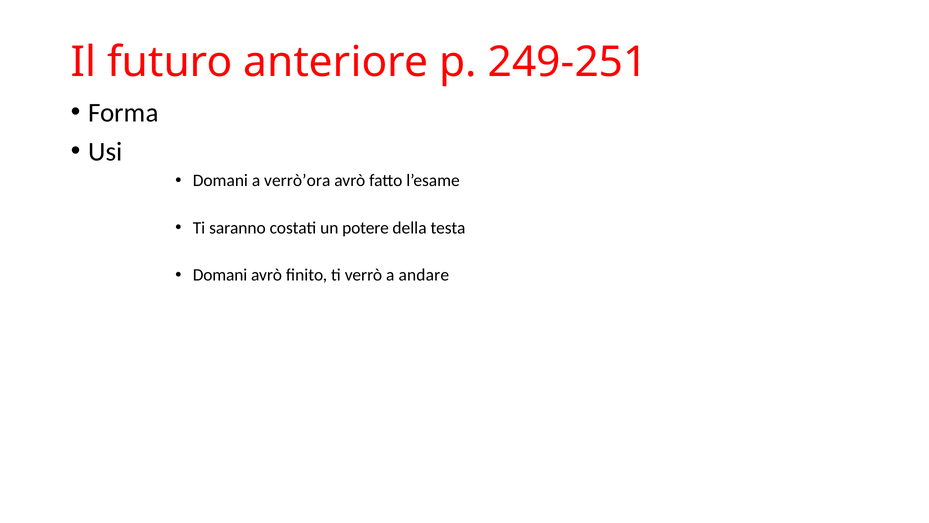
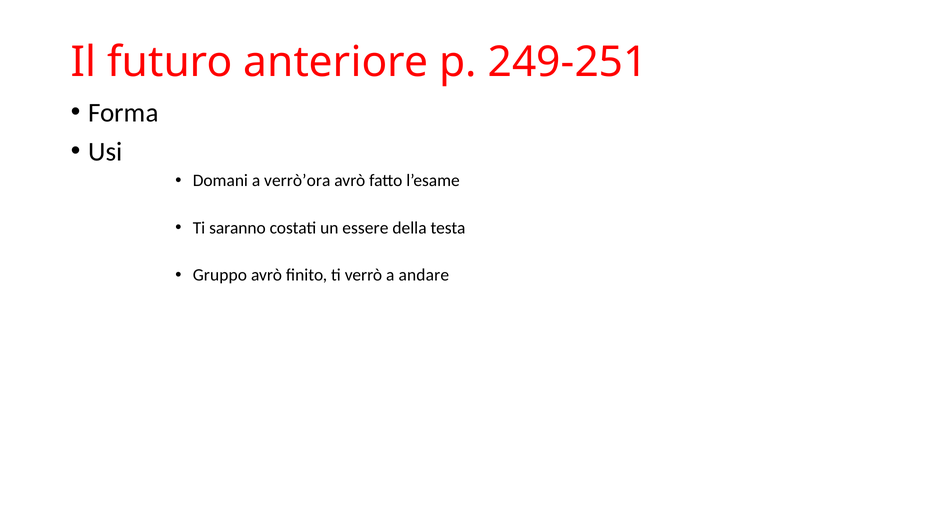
potere: potere -> essere
Domani at (220, 275): Domani -> Gruppo
